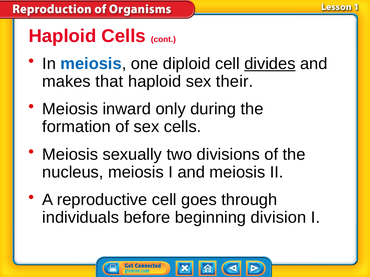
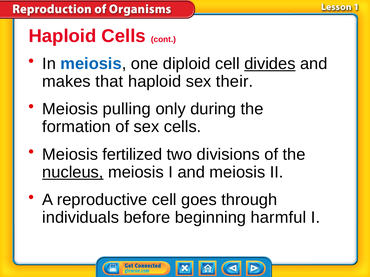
inward: inward -> pulling
sexually: sexually -> fertilized
nucleus underline: none -> present
division: division -> harmful
